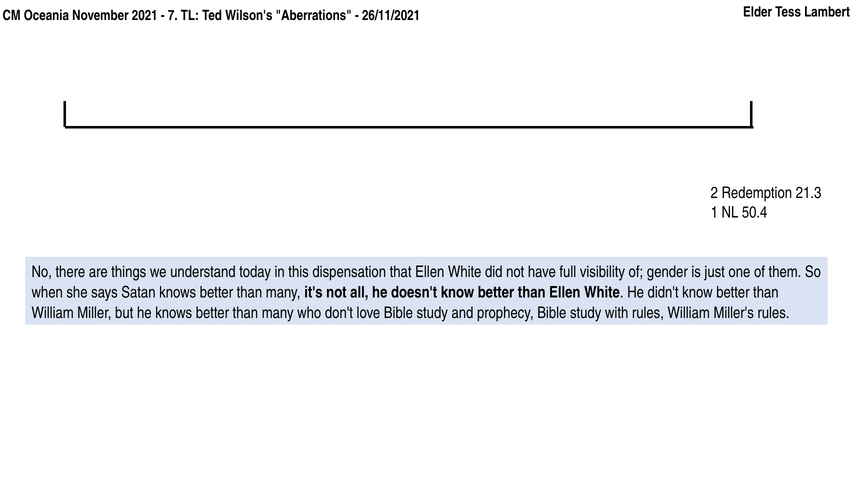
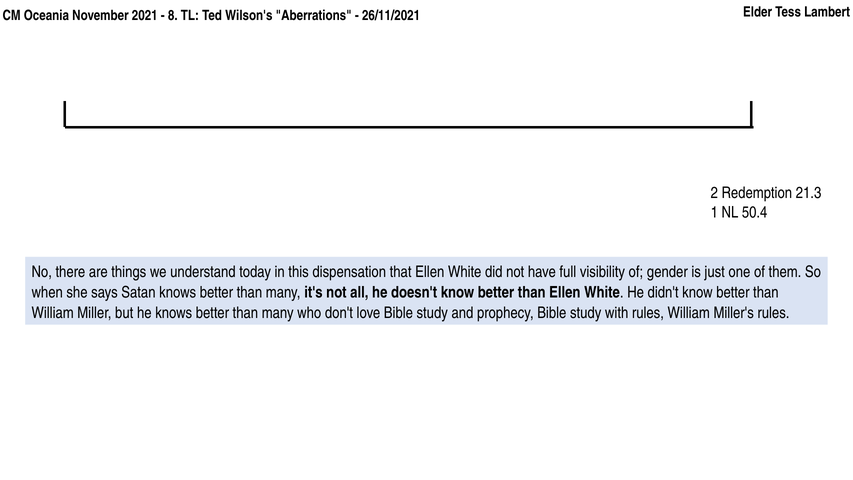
7: 7 -> 8
